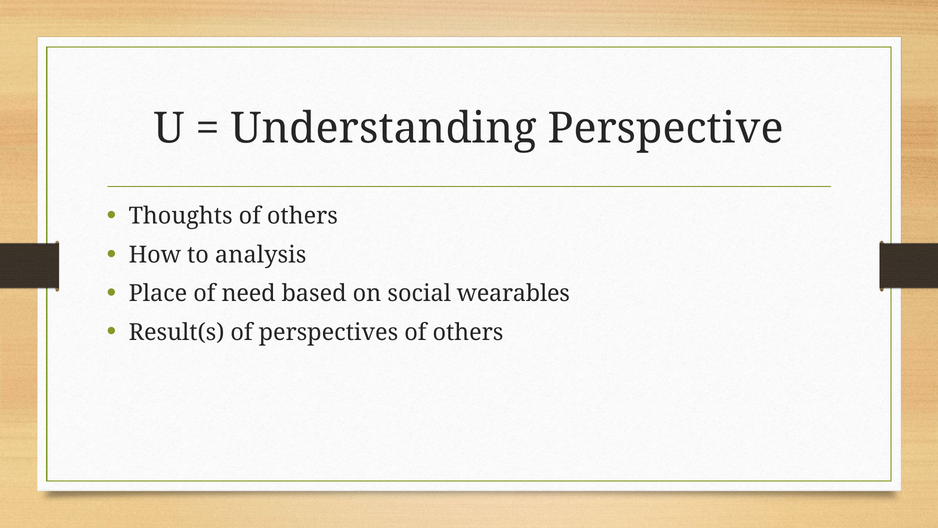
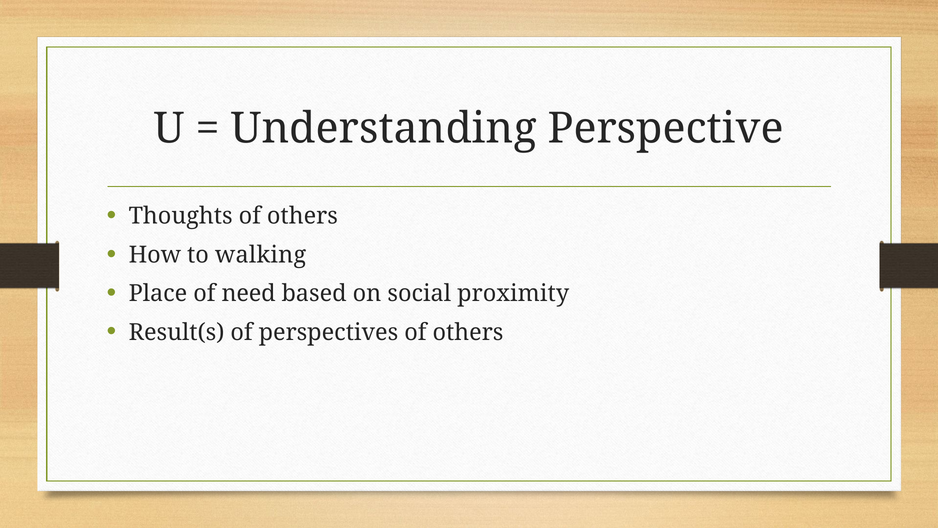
analysis: analysis -> walking
wearables: wearables -> proximity
